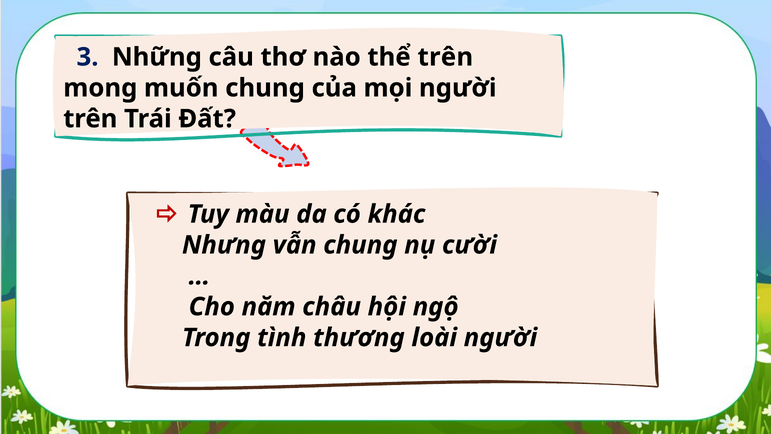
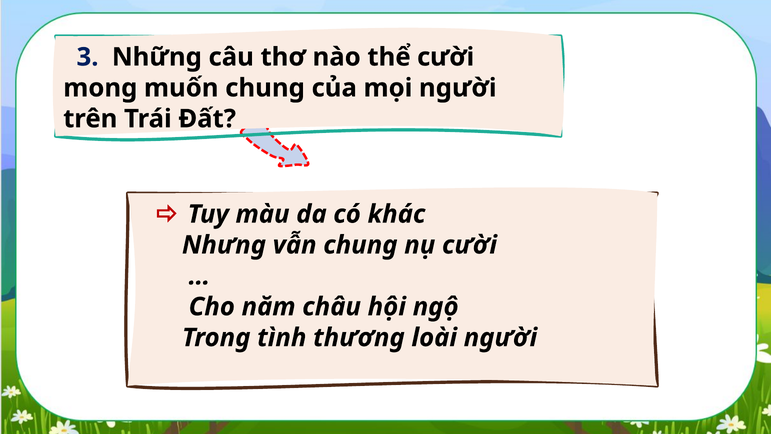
thể trên: trên -> cười
